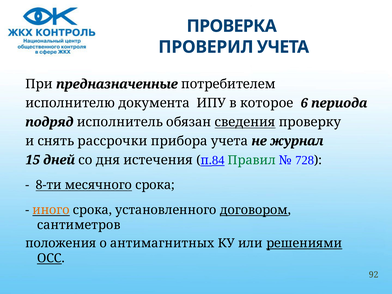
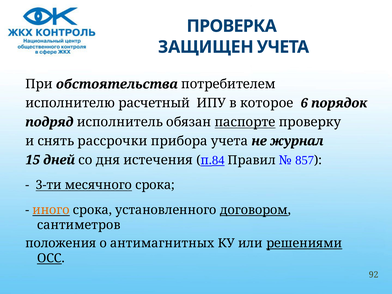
ПРОВЕРИЛ: ПРОВЕРИЛ -> ЗАЩИЩЕН
предназначенные: предназначенные -> обстоятельства
документа: документа -> расчетный
периода: периода -> порядок
сведения: сведения -> паспорте
Правил colour: green -> black
728: 728 -> 857
8-ти: 8-ти -> 3-ти
